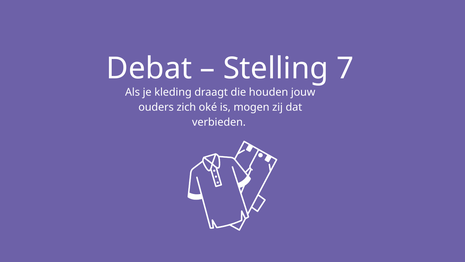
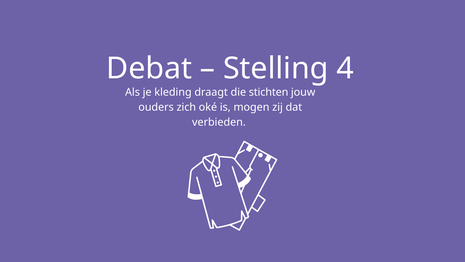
7: 7 -> 4
houden: houden -> stichten
